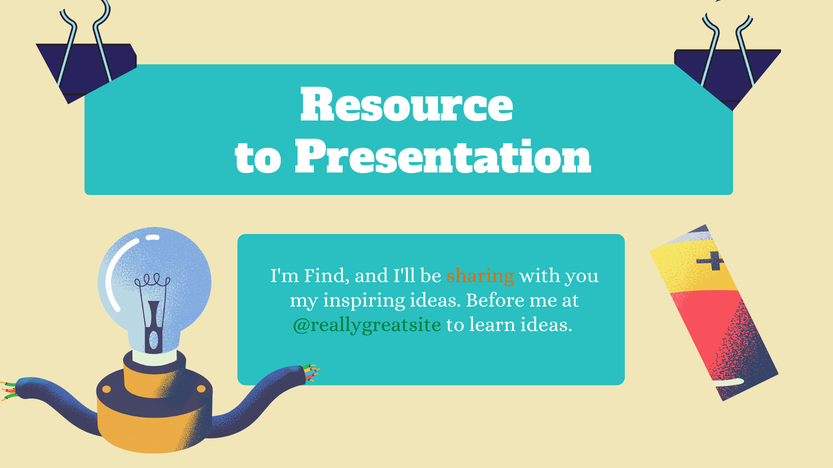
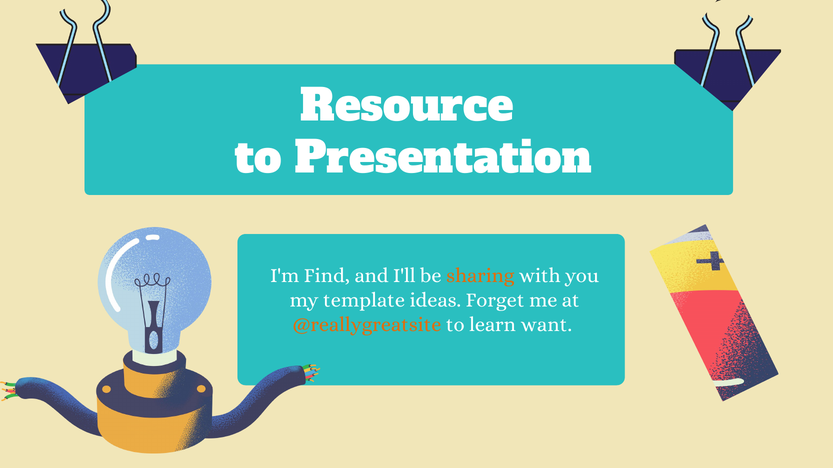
inspiring: inspiring -> template
Before: Before -> Forget
@reallygreatsite colour: green -> orange
learn ideas: ideas -> want
